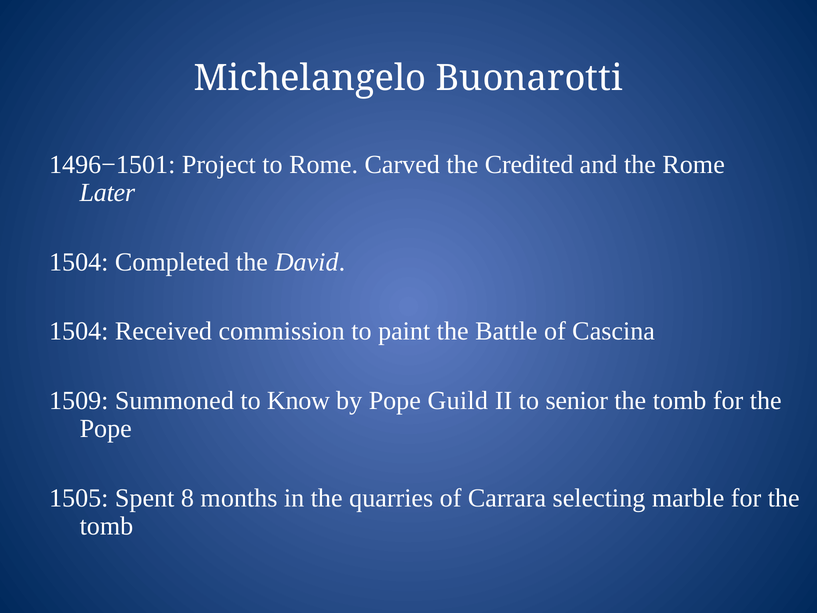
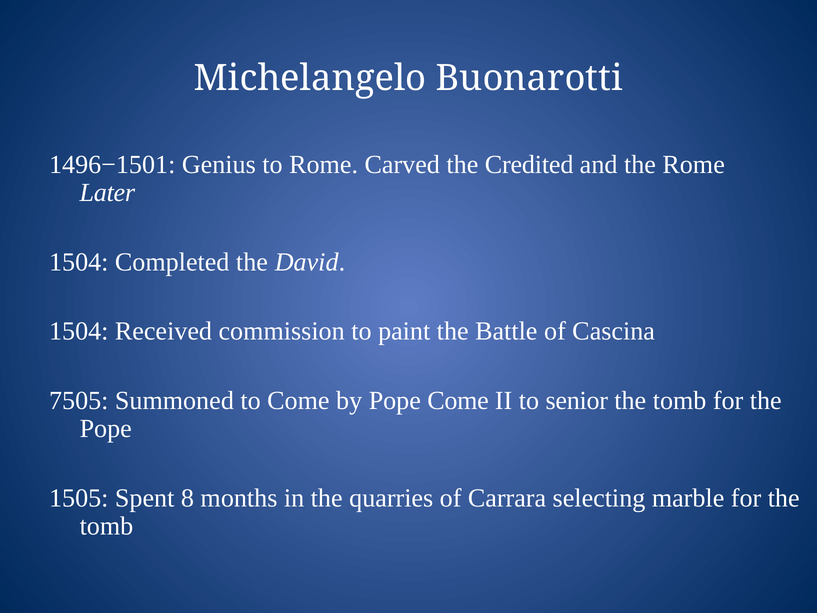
Project: Project -> Genius
1509: 1509 -> 7505
to Know: Know -> Come
Pope Guild: Guild -> Come
